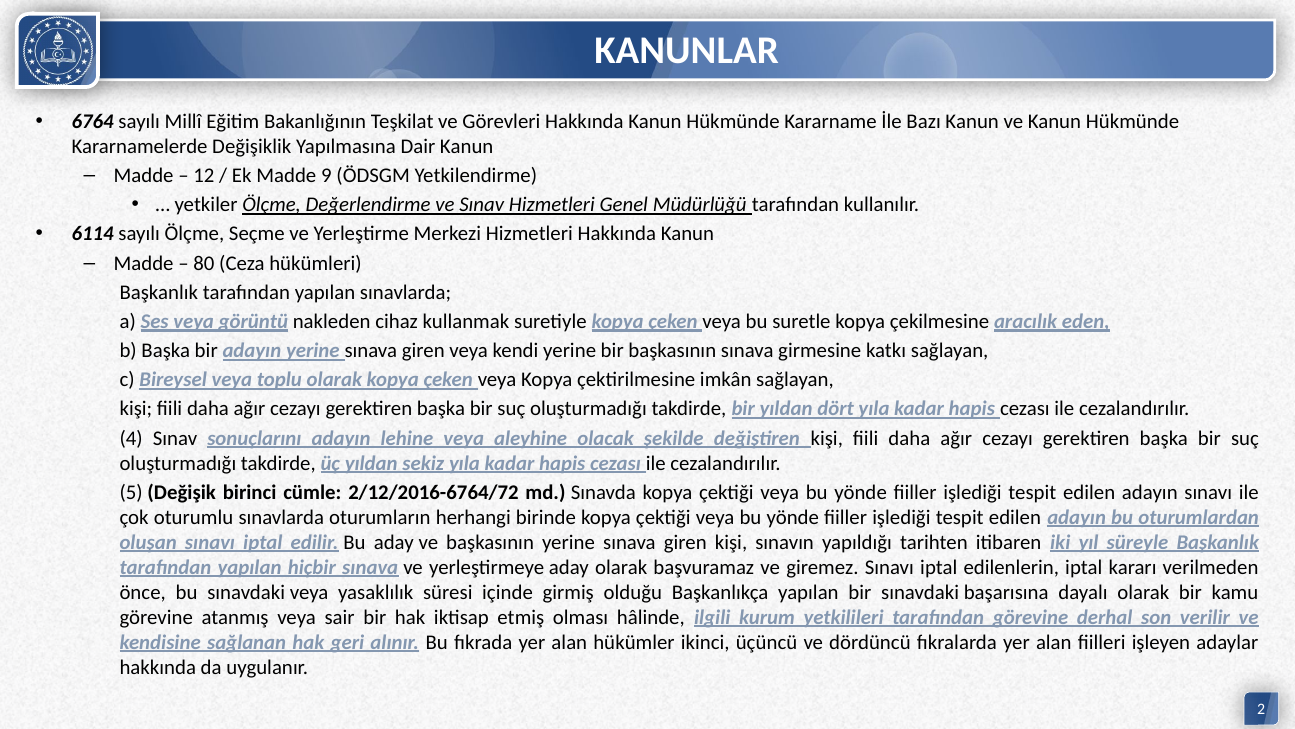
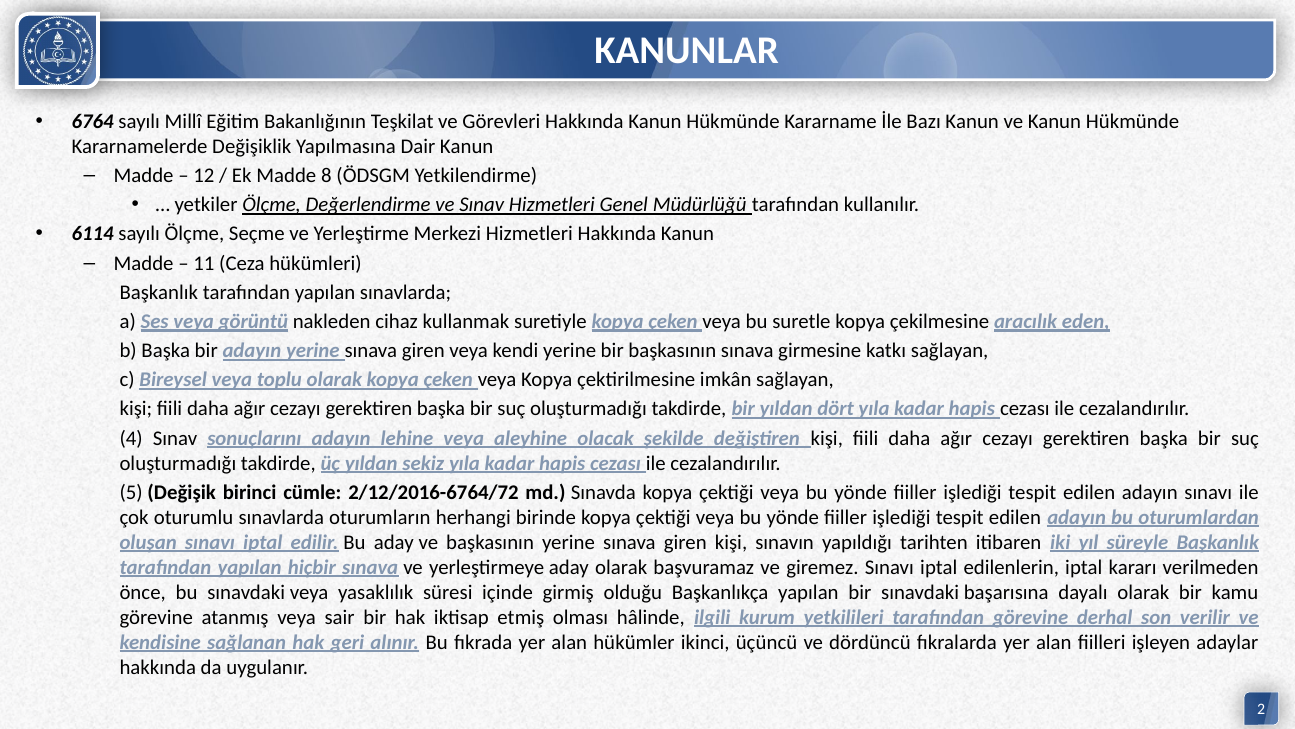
9: 9 -> 8
80: 80 -> 11
